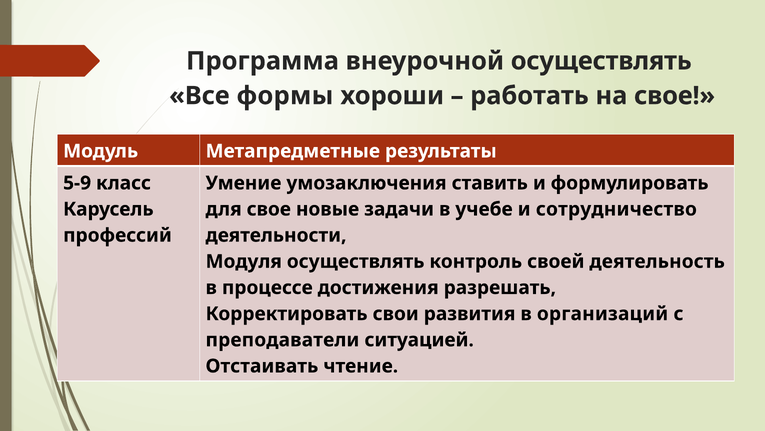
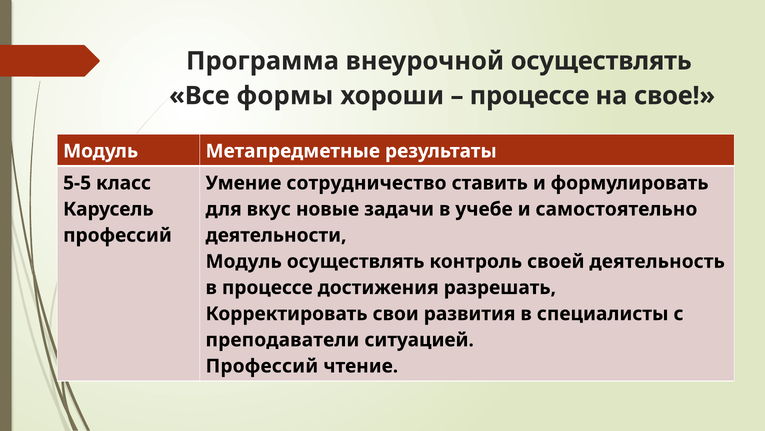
работать at (530, 96): работать -> процессе
5-9: 5-9 -> 5-5
умозаключения: умозаключения -> сотрудничество
для свое: свое -> вкус
сотрудничество: сотрудничество -> самостоятельно
Модуля at (244, 261): Модуля -> Модуль
организаций: организаций -> специалисты
Отстаивать at (262, 366): Отстаивать -> Профессий
